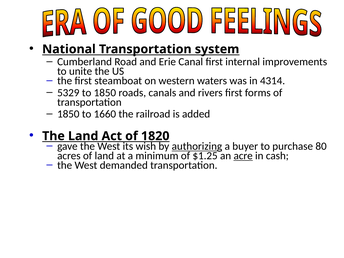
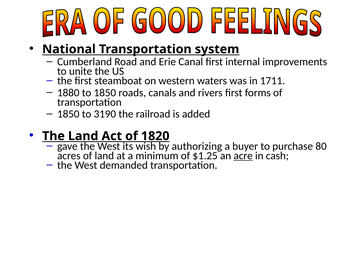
4314: 4314 -> 1711
5329: 5329 -> 1880
1660: 1660 -> 3190
authorizing underline: present -> none
